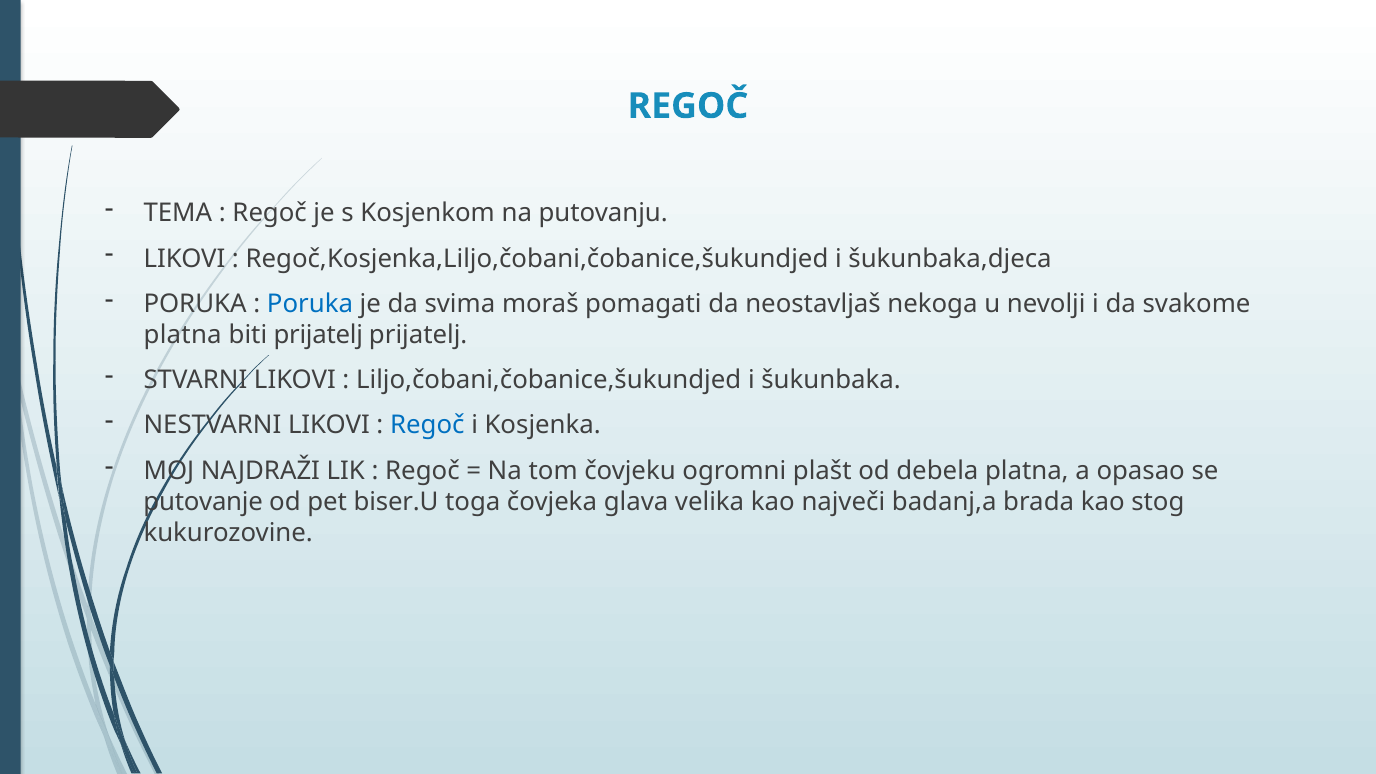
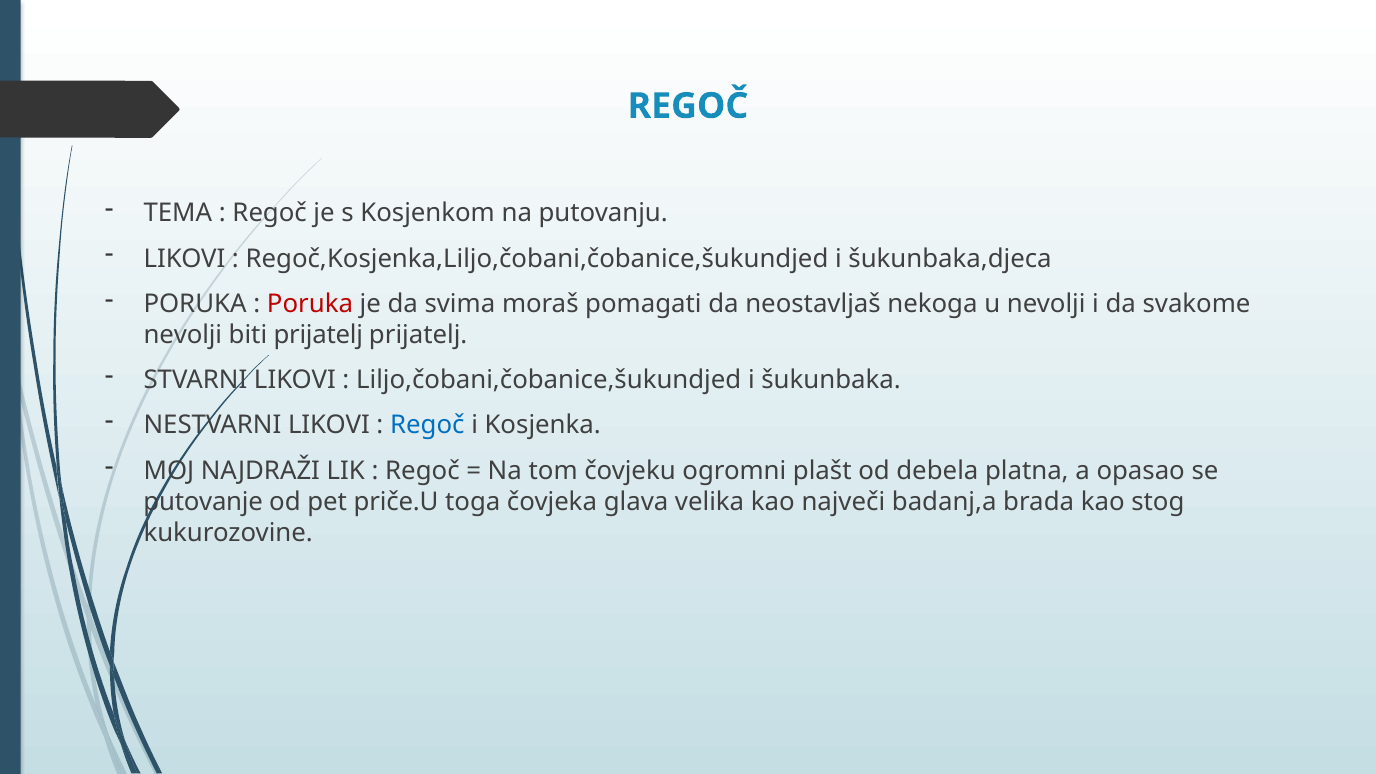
Poruka at (310, 304) colour: blue -> red
platna at (183, 335): platna -> nevolji
biser.U: biser.U -> priče.U
